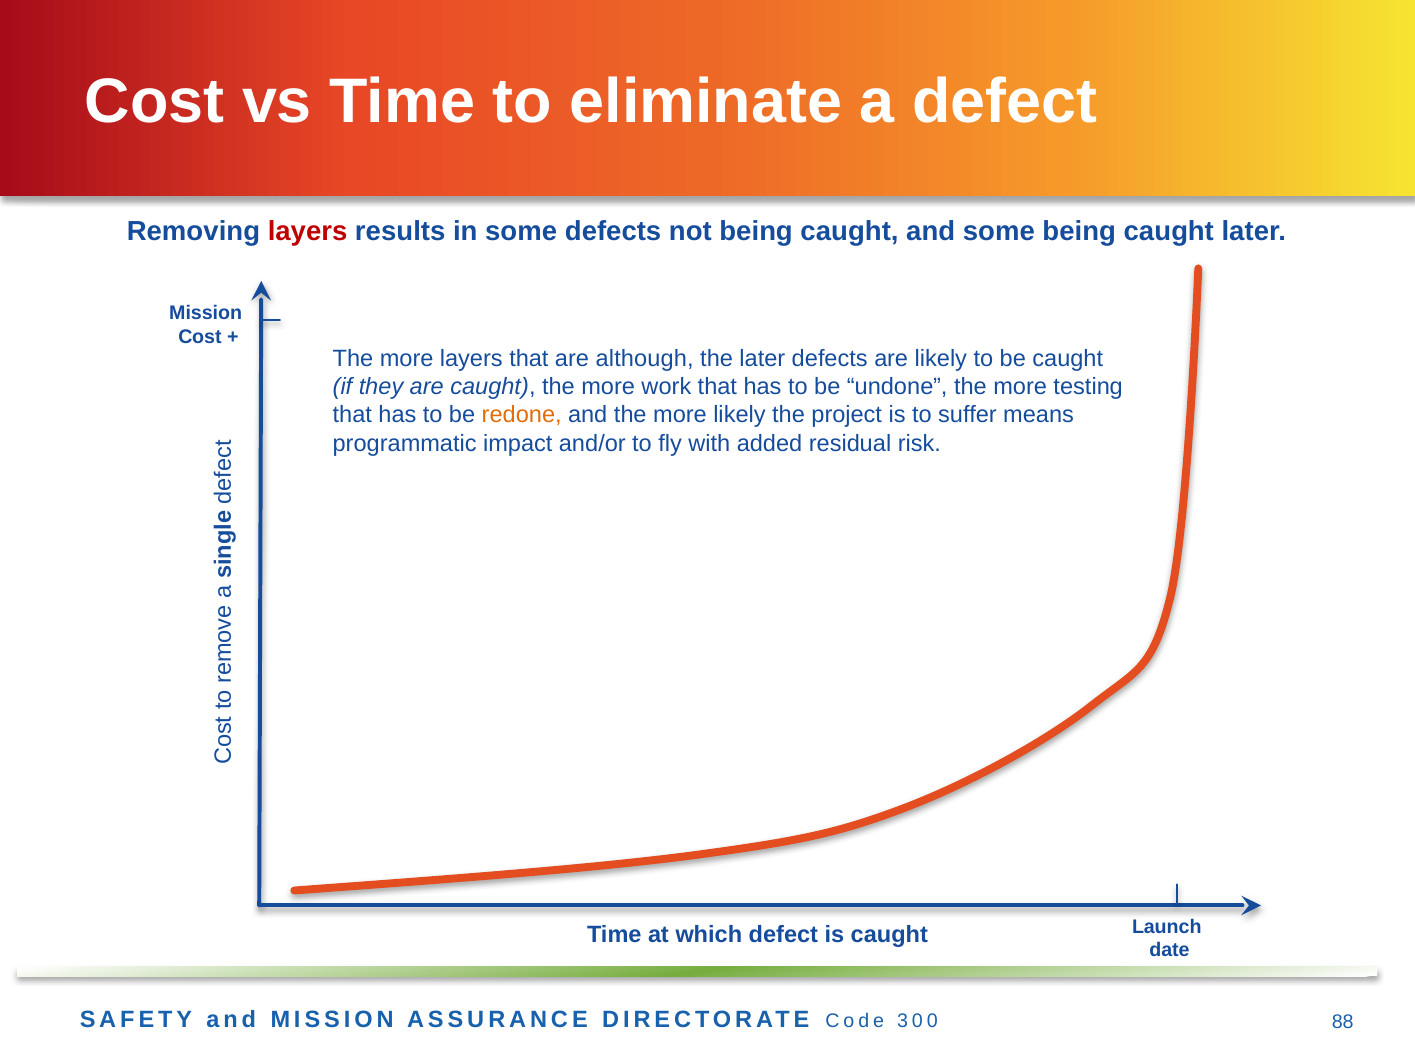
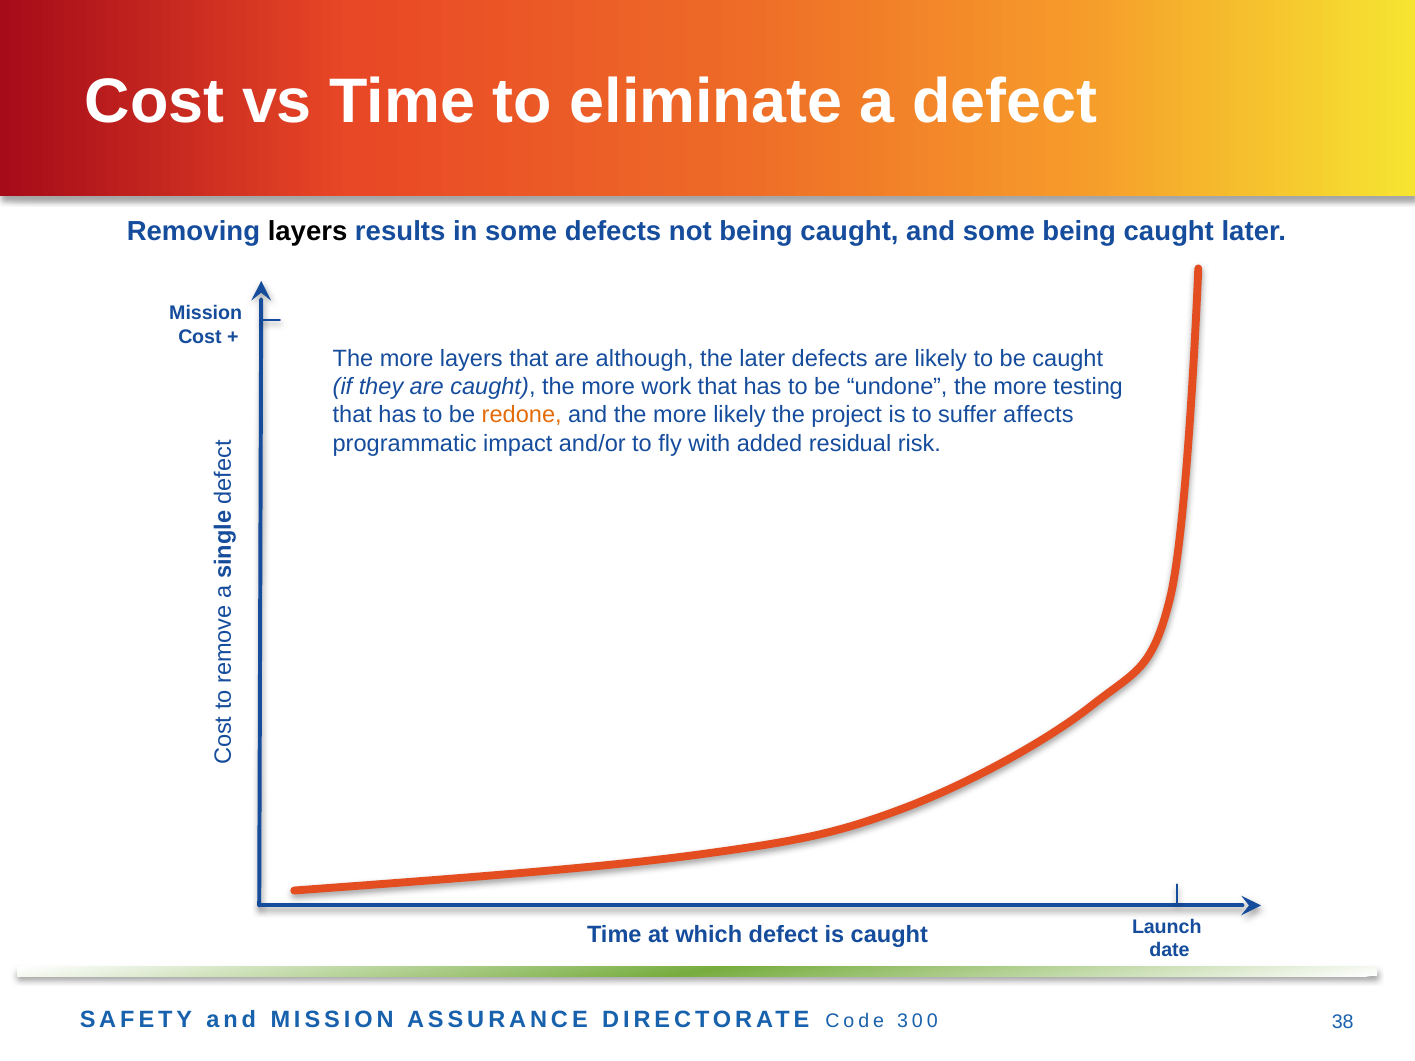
layers at (308, 232) colour: red -> black
means: means -> affects
88: 88 -> 38
